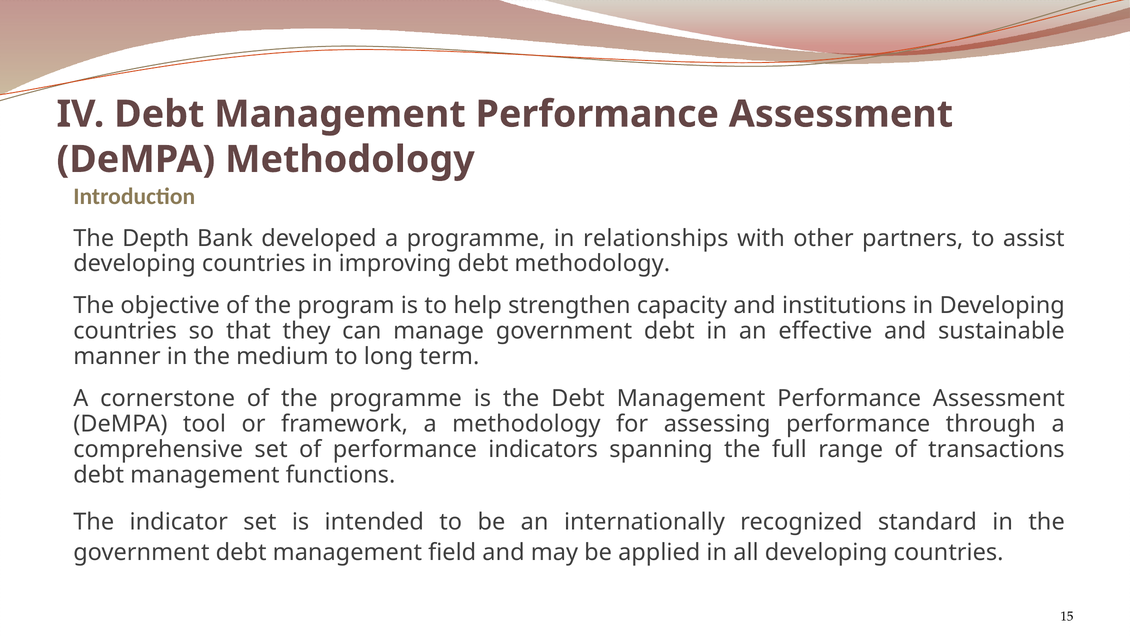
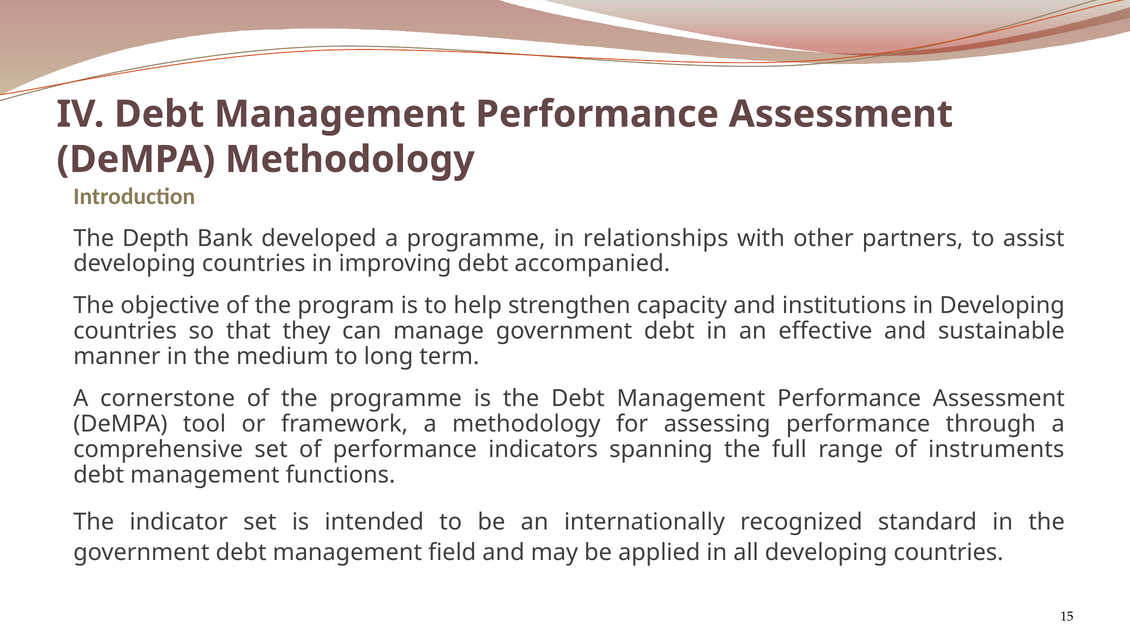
debt methodology: methodology -> accompanied
transactions: transactions -> instruments
